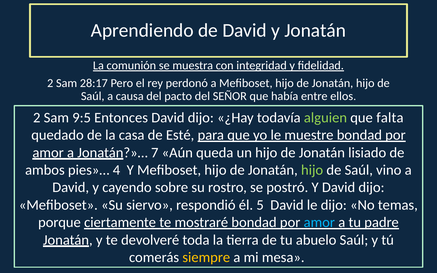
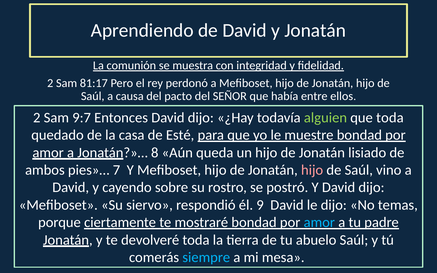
28:17: 28:17 -> 81:17
9:5: 9:5 -> 9:7
que falta: falta -> toda
7: 7 -> 8
4: 4 -> 7
hijo at (312, 170) colour: light green -> pink
5: 5 -> 9
siempre colour: yellow -> light blue
